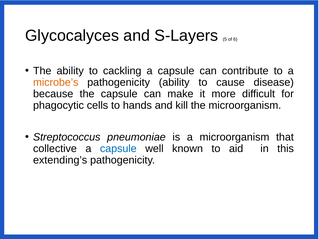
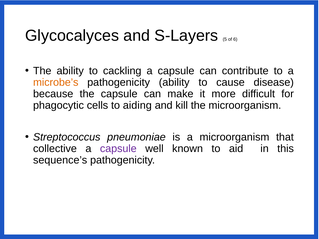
hands: hands -> aiding
capsule at (118, 149) colour: blue -> purple
extending’s: extending’s -> sequence’s
